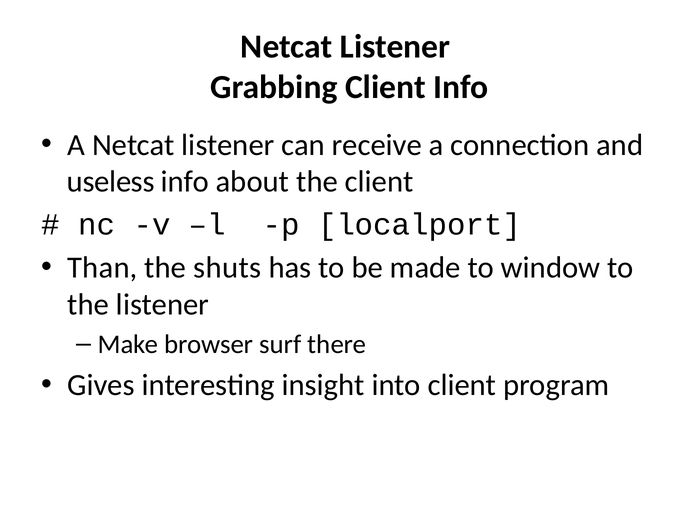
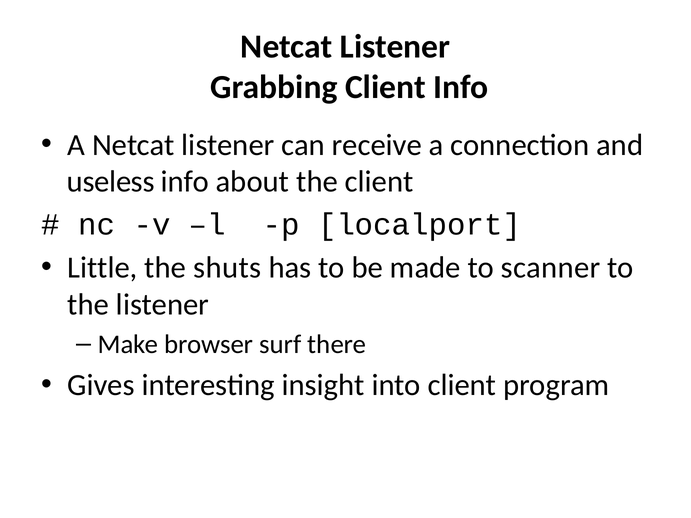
Than: Than -> Little
window: window -> scanner
